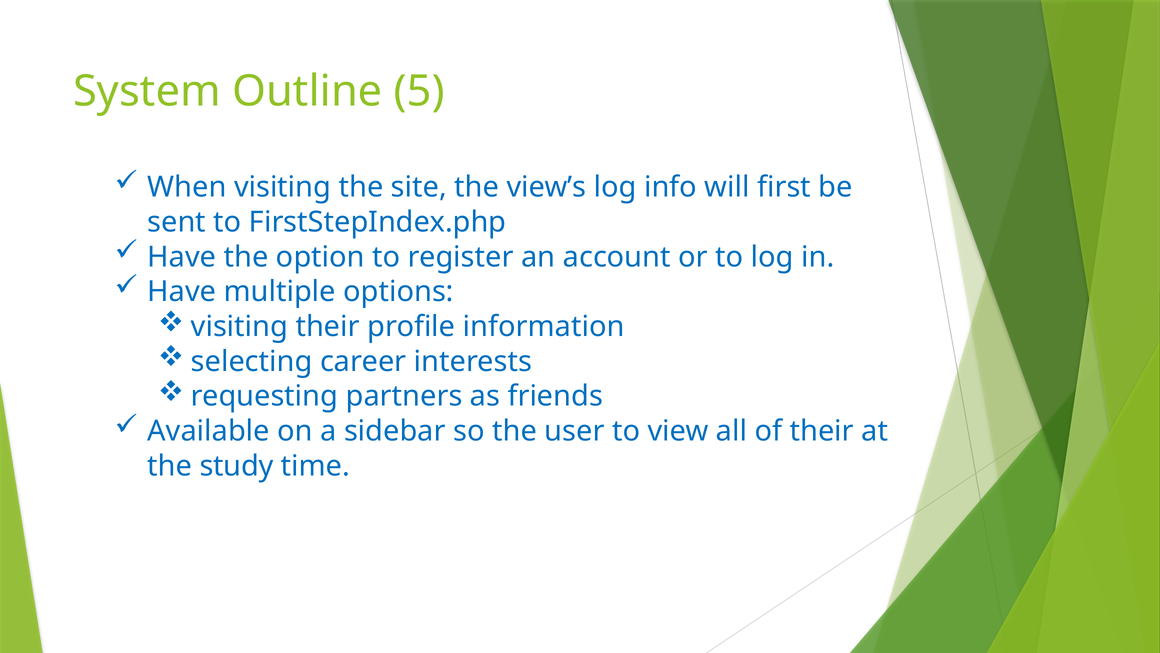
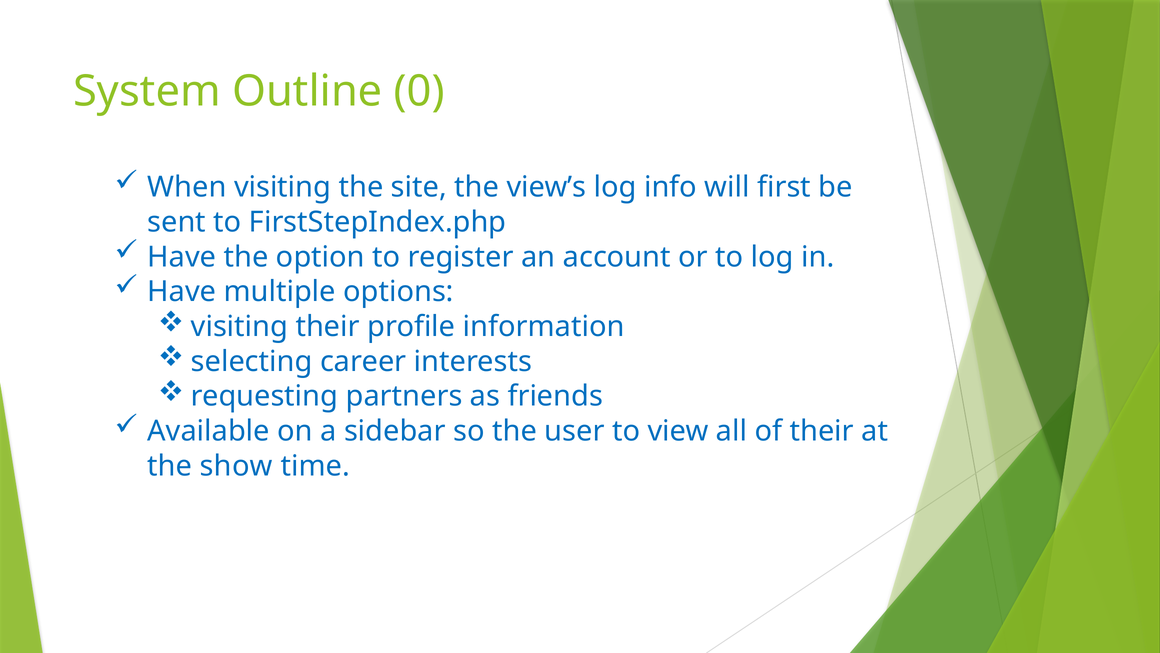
5: 5 -> 0
study: study -> show
